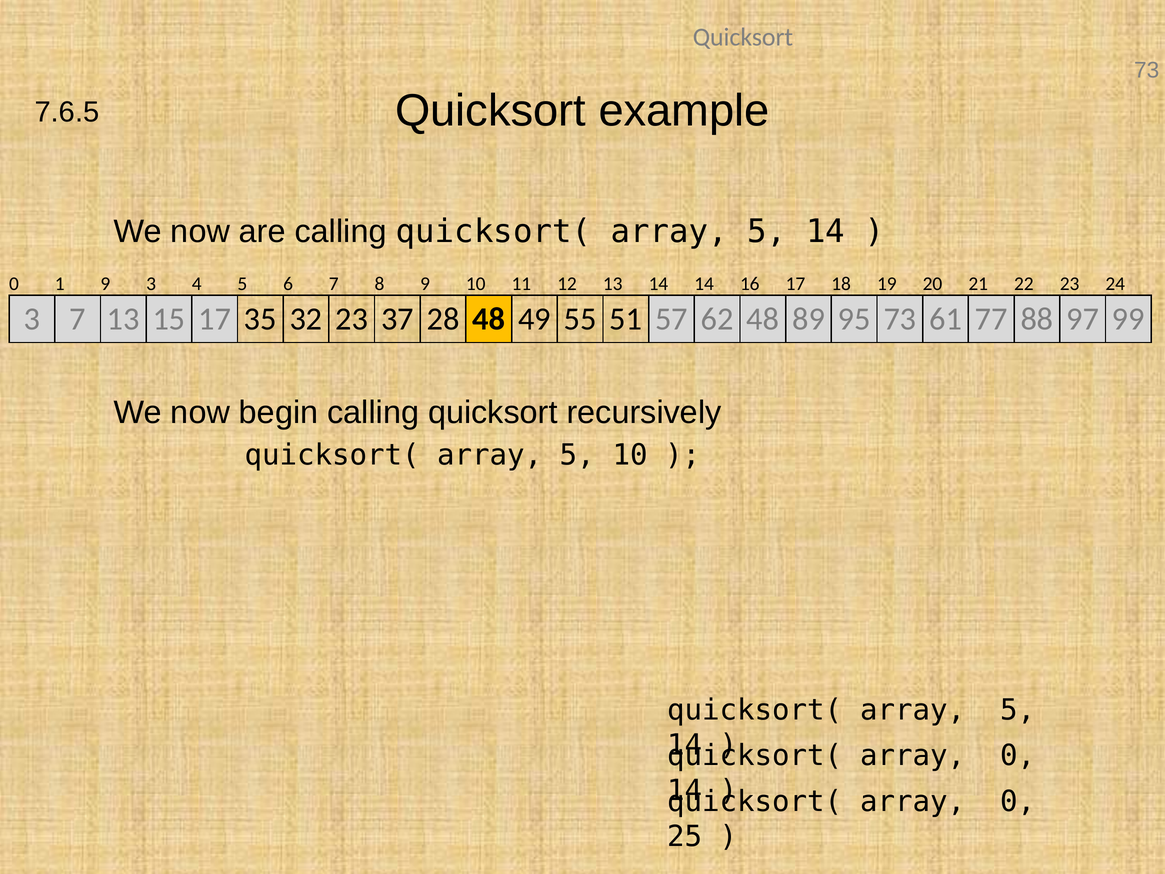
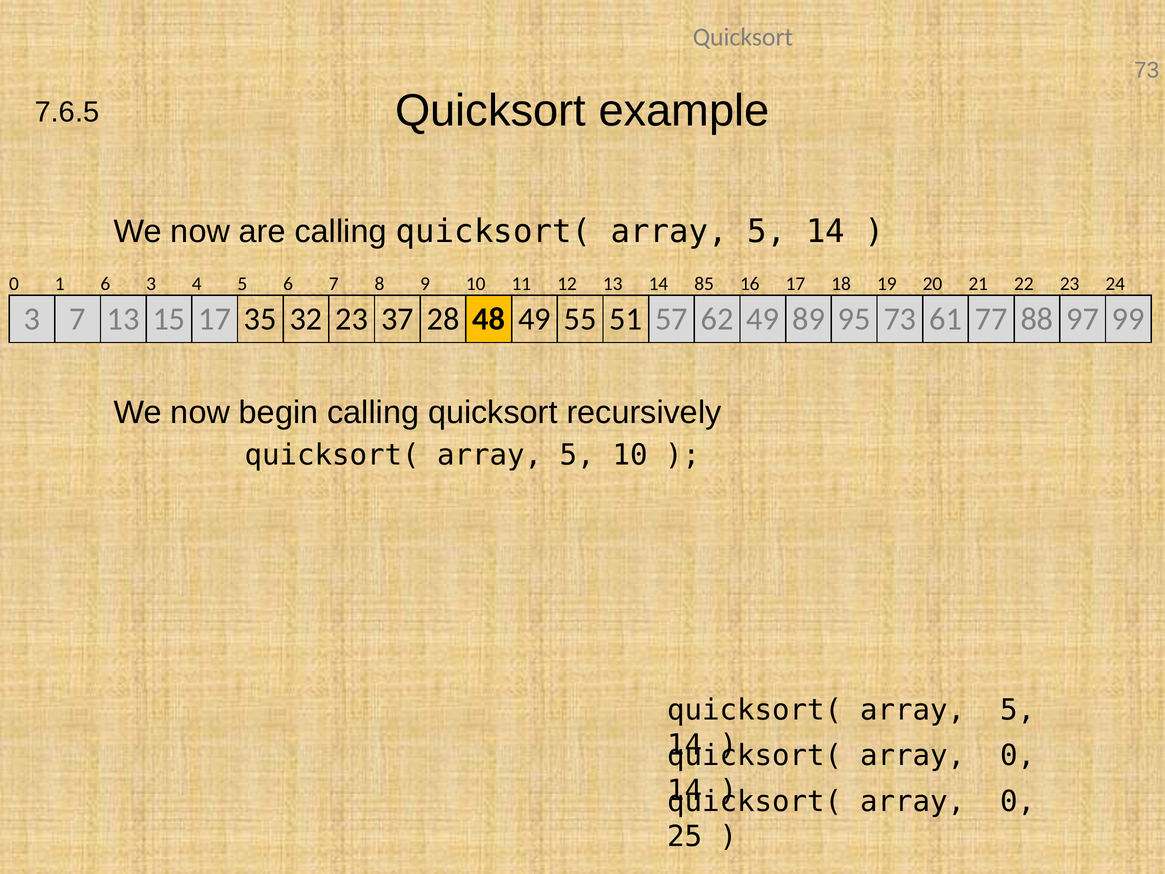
1 9: 9 -> 6
14 14: 14 -> 85
62 48: 48 -> 49
